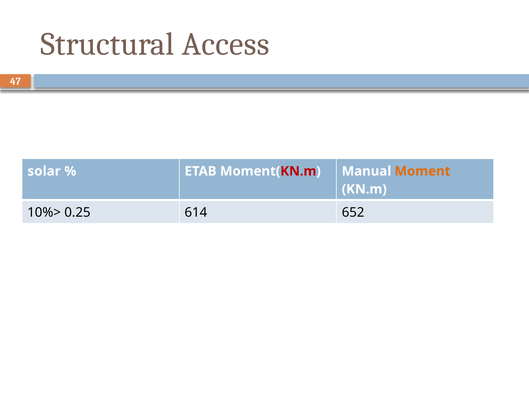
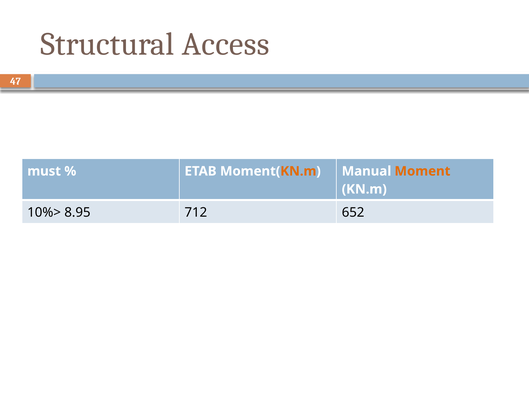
solar: solar -> must
KN.m colour: red -> orange
0.25: 0.25 -> 8.95
614: 614 -> 712
